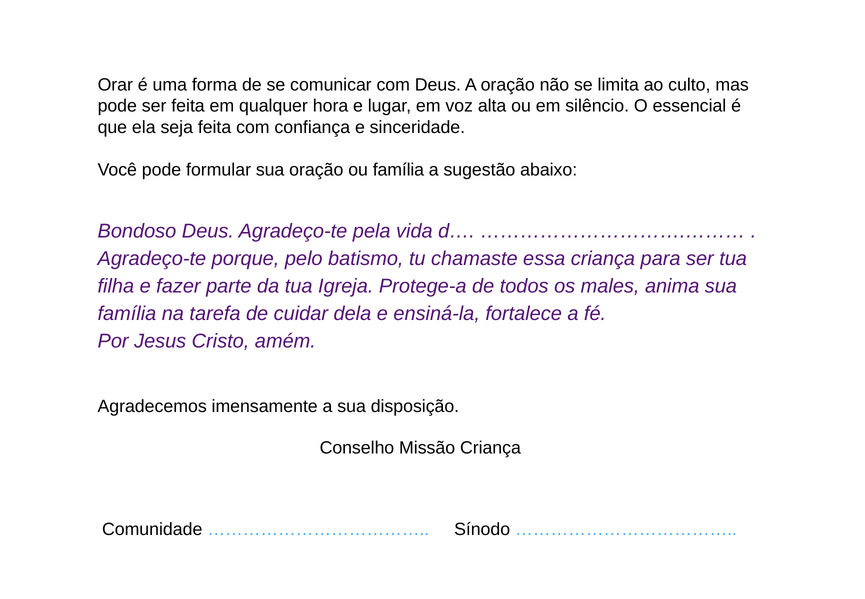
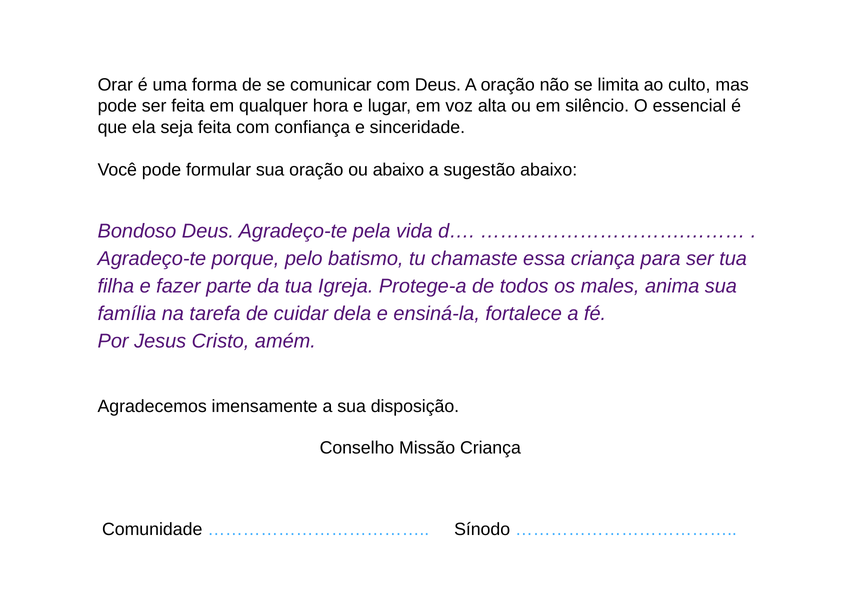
ou família: família -> abaixo
